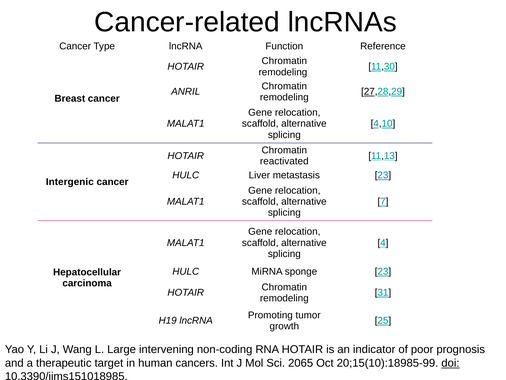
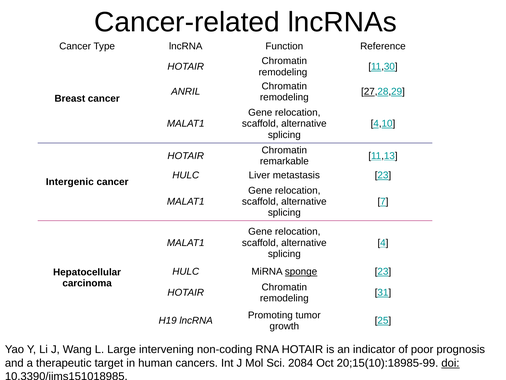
reactivated: reactivated -> remarkable
sponge underline: none -> present
2065: 2065 -> 2084
